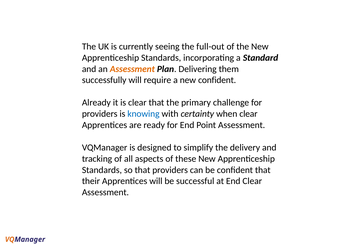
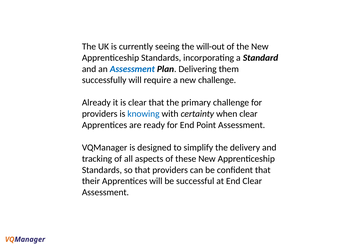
full-out: full-out -> will-out
Assessment at (132, 69) colour: orange -> blue
new confident: confident -> challenge
